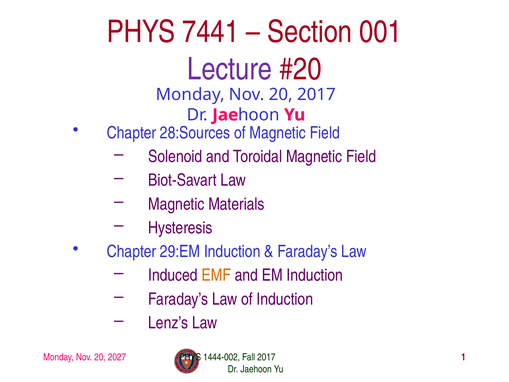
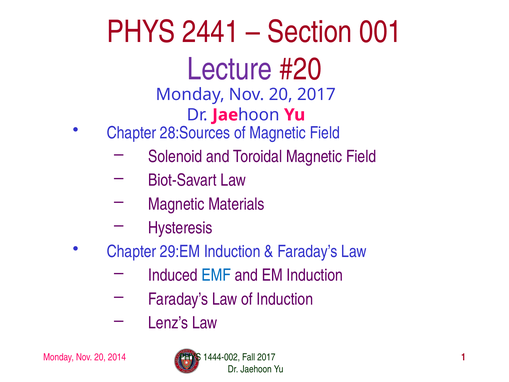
7441: 7441 -> 2441
EMF colour: orange -> blue
2027: 2027 -> 2014
